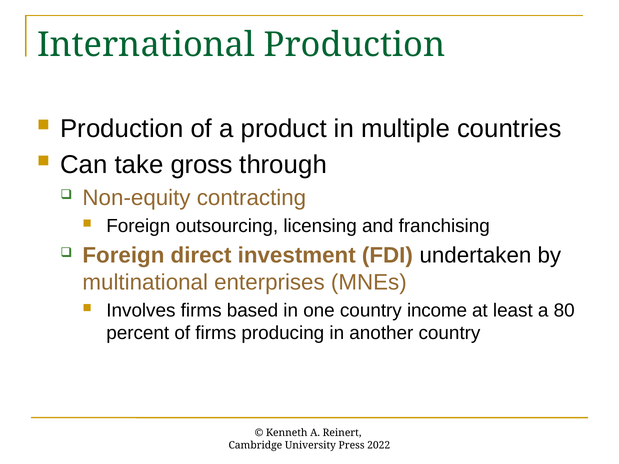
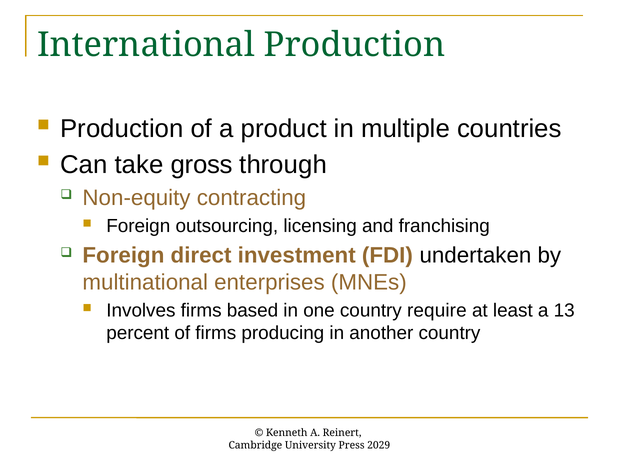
income: income -> require
80: 80 -> 13
2022: 2022 -> 2029
